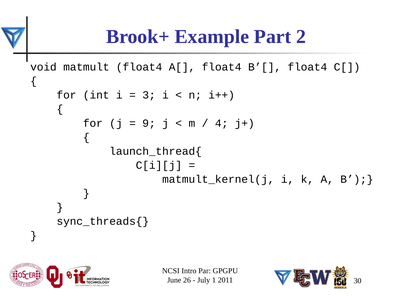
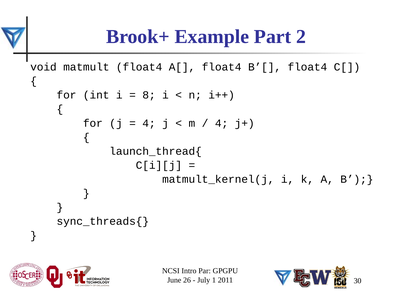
3: 3 -> 8
9 at (149, 123): 9 -> 4
